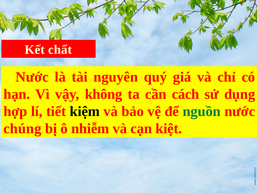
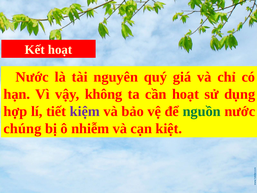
Kết chất: chất -> hoạt
cần cách: cách -> hoạt
kiệm colour: black -> purple
